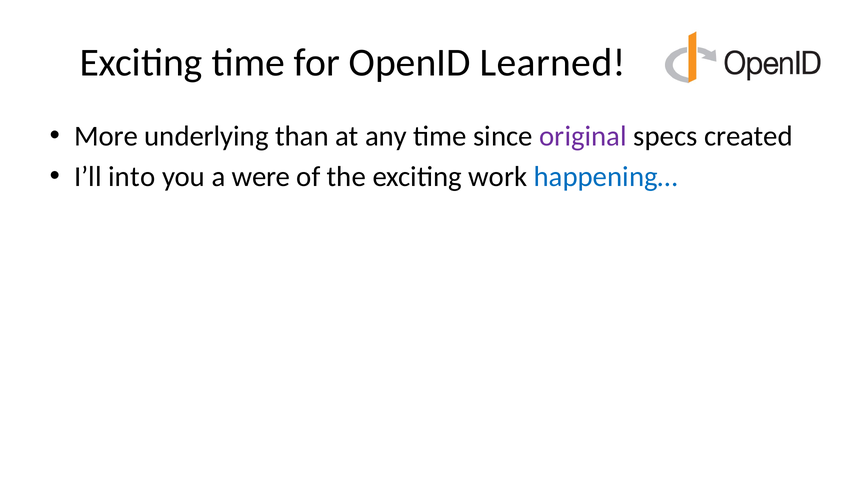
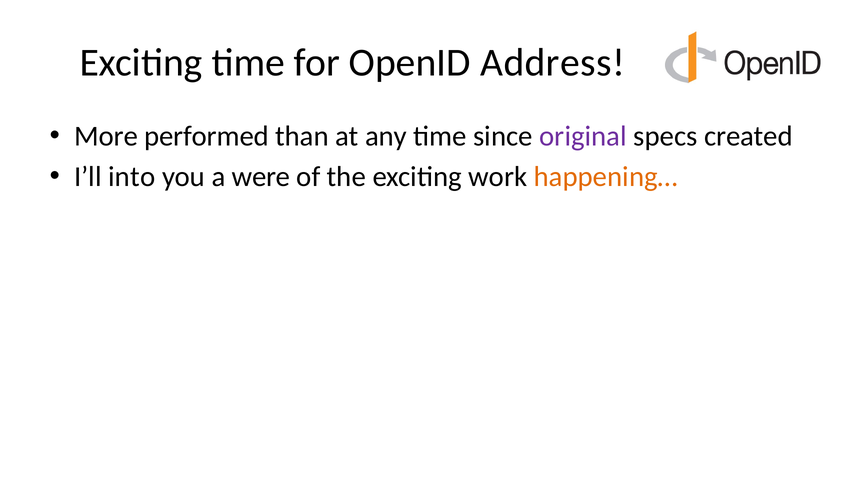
Learned: Learned -> Address
underlying: underlying -> performed
happening… colour: blue -> orange
